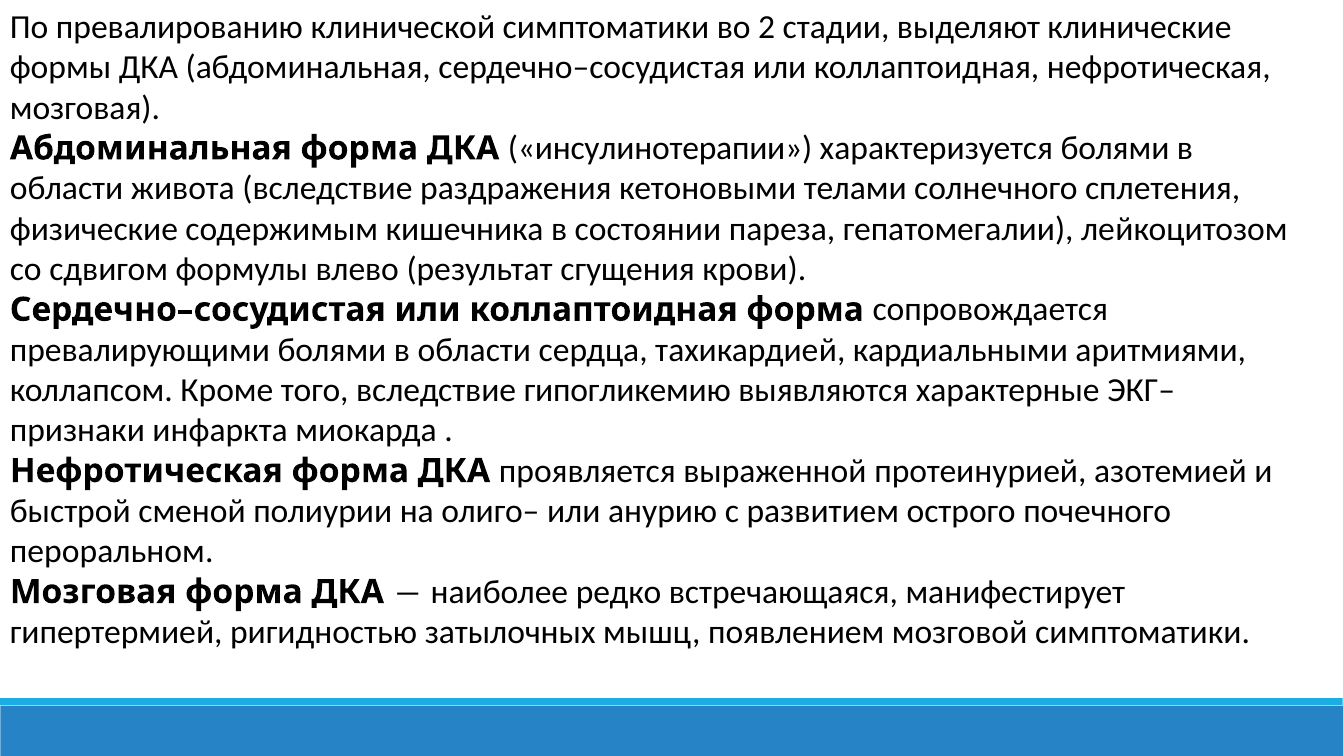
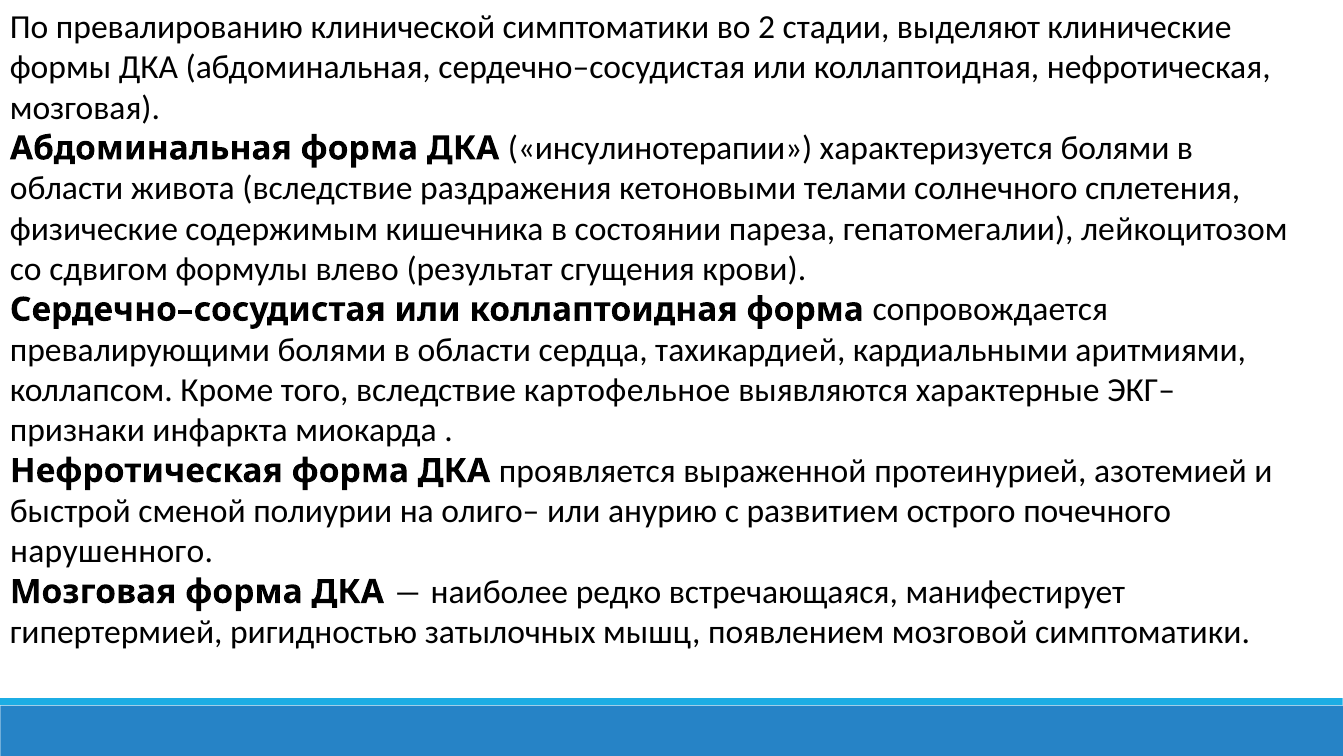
гипогликемию: гипогликемию -> картофельное
пероральном: пероральном -> нарушенного
